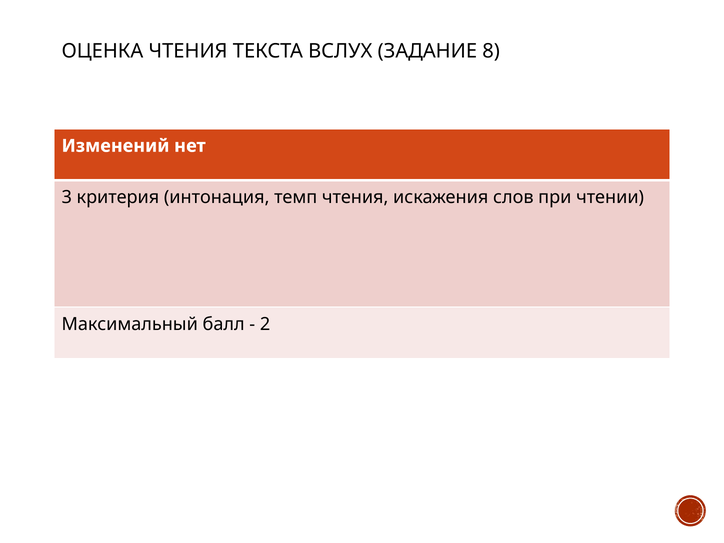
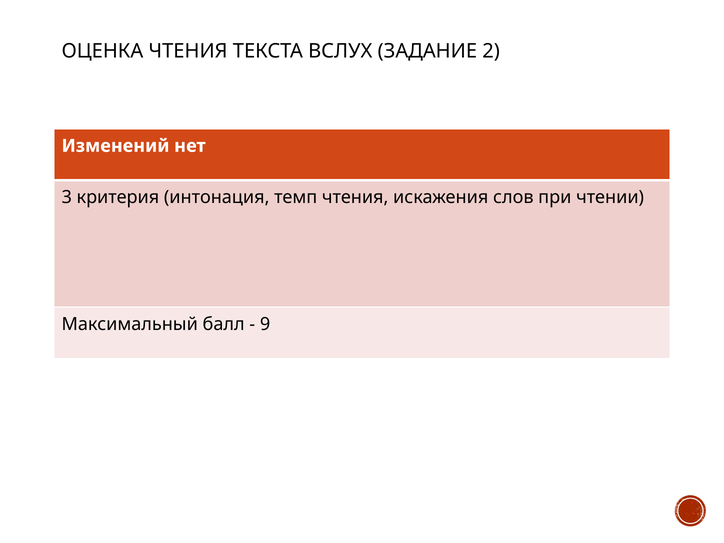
8: 8 -> 2
2: 2 -> 9
